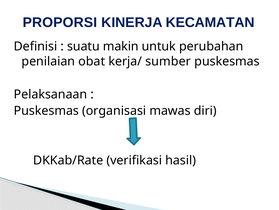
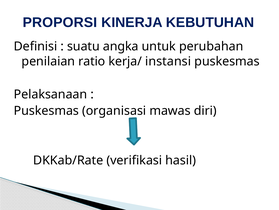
KECAMATAN: KECAMATAN -> KEBUTUHAN
makin: makin -> angka
obat: obat -> ratio
sumber: sumber -> instansi
